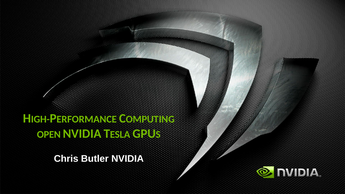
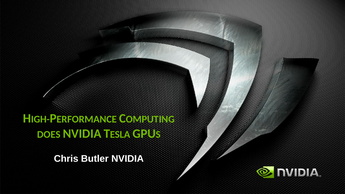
OPEN: OPEN -> DOES
